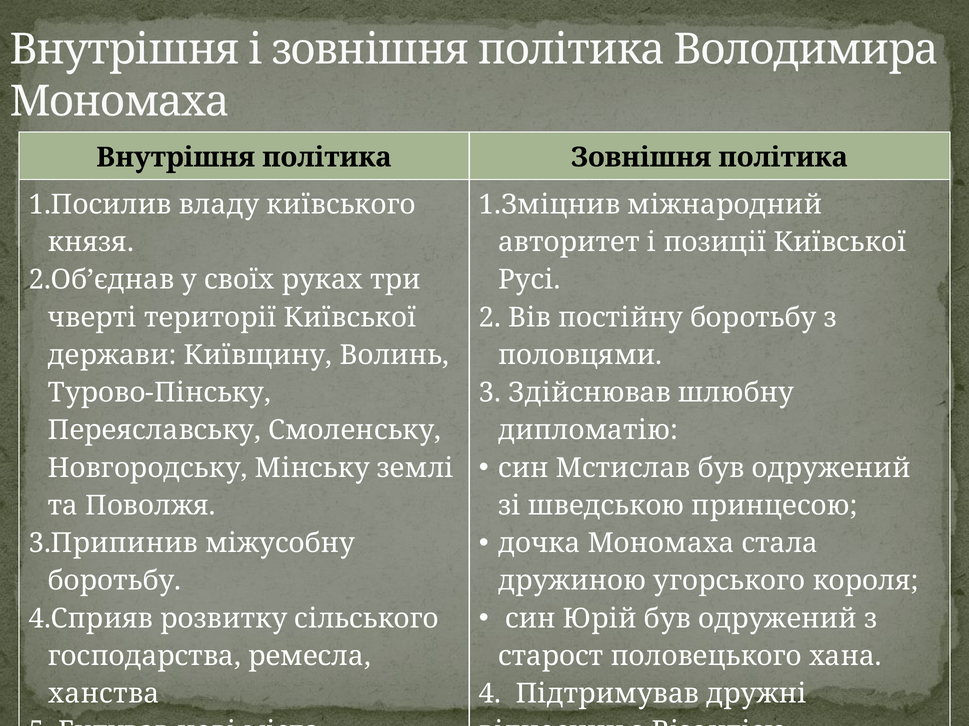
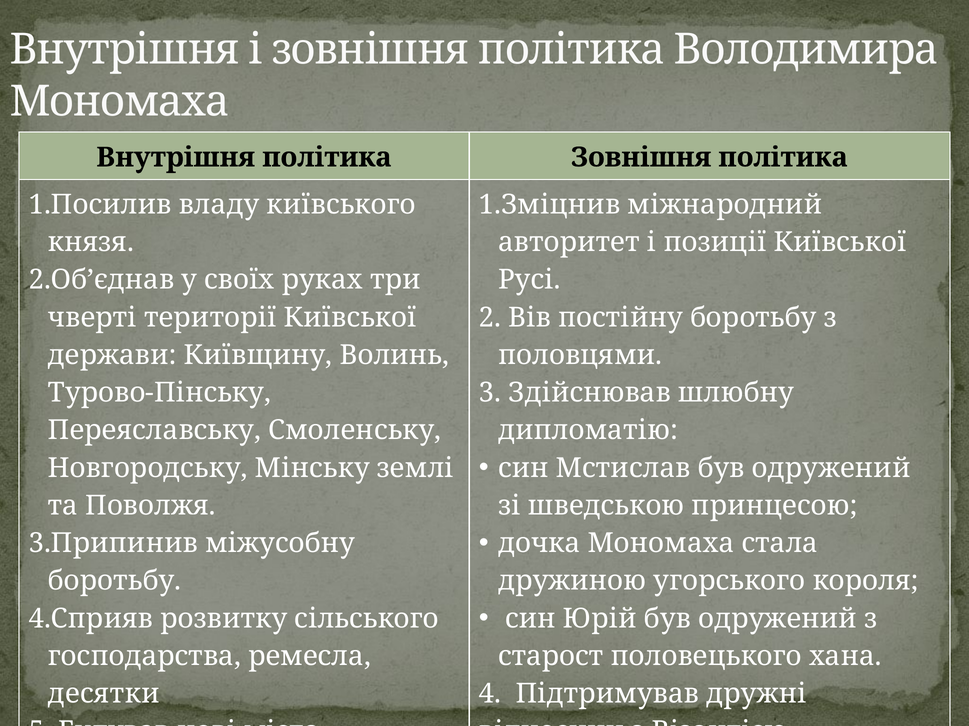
ханства: ханства -> десятки
